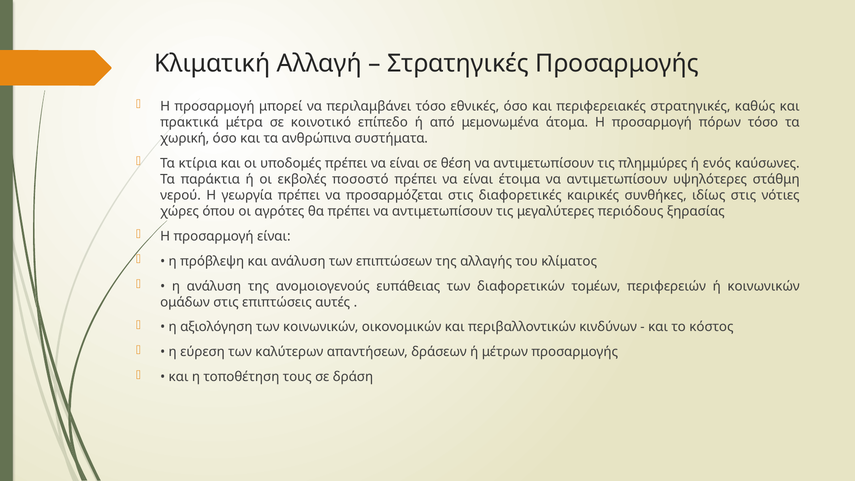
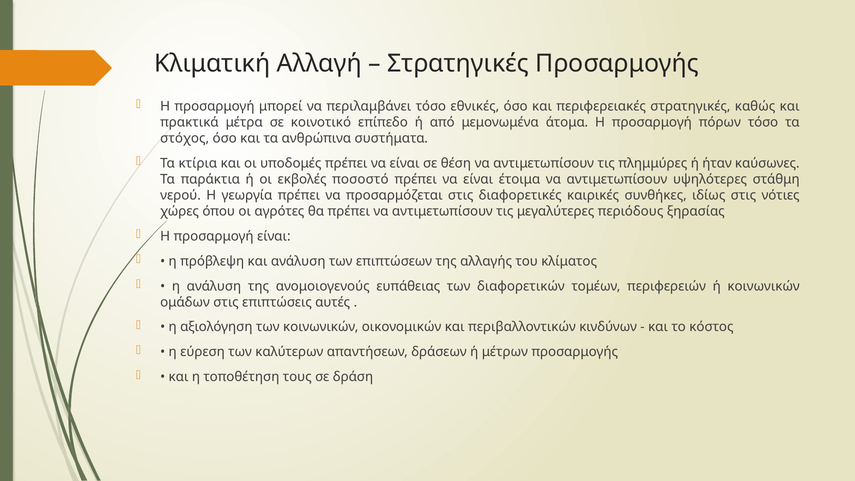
χωρική: χωρική -> στόχος
ενός: ενός -> ήταν
